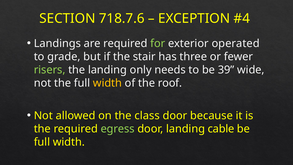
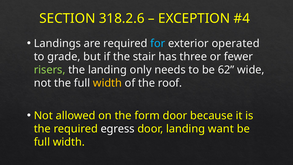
718.7.6: 718.7.6 -> 318.2.6
for colour: light green -> light blue
39: 39 -> 62
class: class -> form
egress colour: light green -> white
cable: cable -> want
